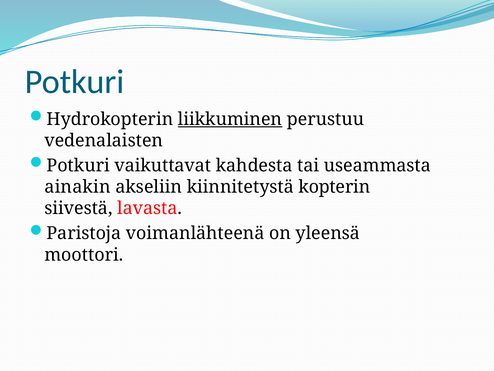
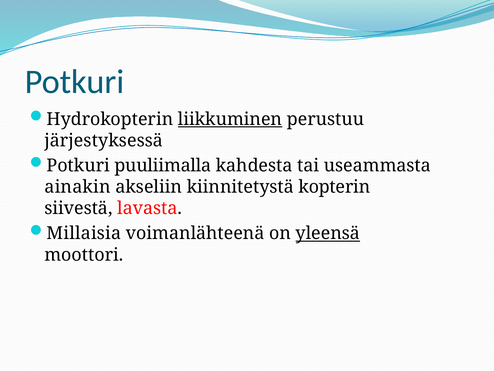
vedenalaisten: vedenalaisten -> järjestyksessä
vaikuttavat: vaikuttavat -> puuliimalla
Paristoja: Paristoja -> Millaisia
yleensä underline: none -> present
